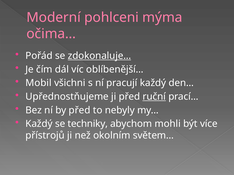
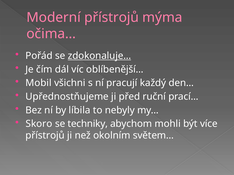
Moderní pohlceni: pohlceni -> přístrojů
ruční underline: present -> none
by před: před -> líbila
Každý at (39, 124): Každý -> Skoro
